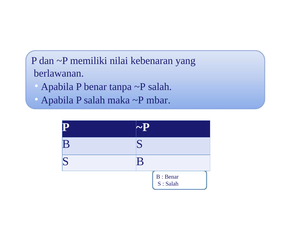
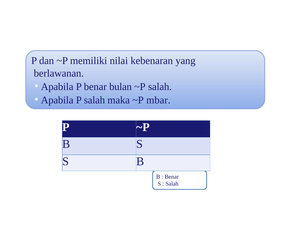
tanpa: tanpa -> bulan
